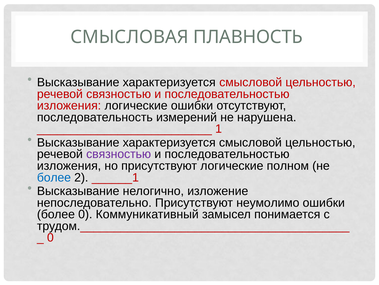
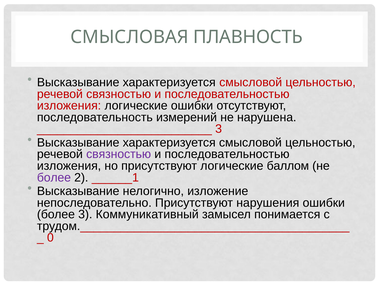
1 at (219, 129): 1 -> 3
полном: полном -> баллом
более at (54, 177) colour: blue -> purple
неумолимо: неумолимо -> нарушения
более 0: 0 -> 3
